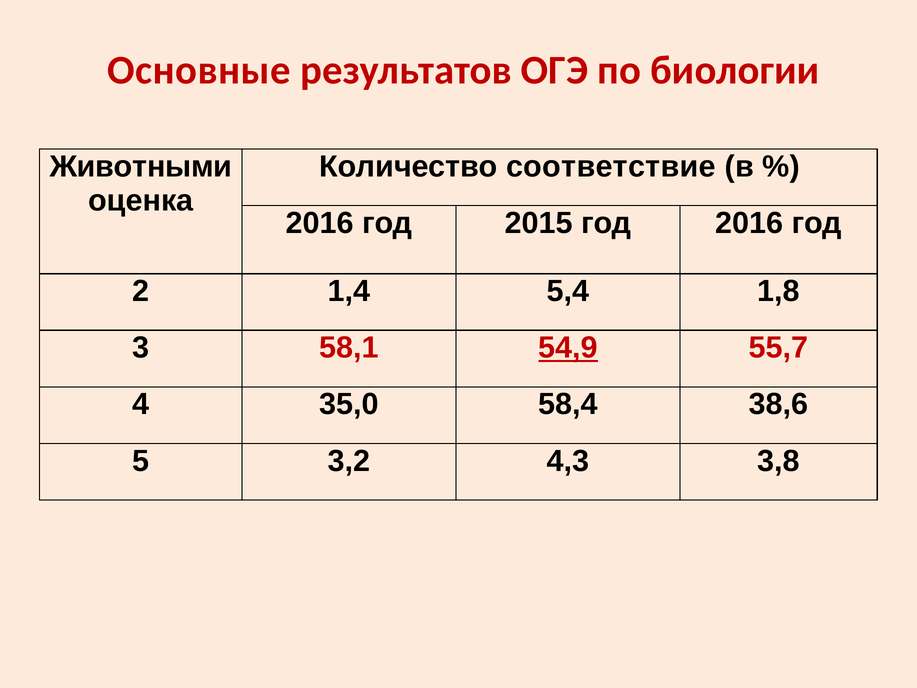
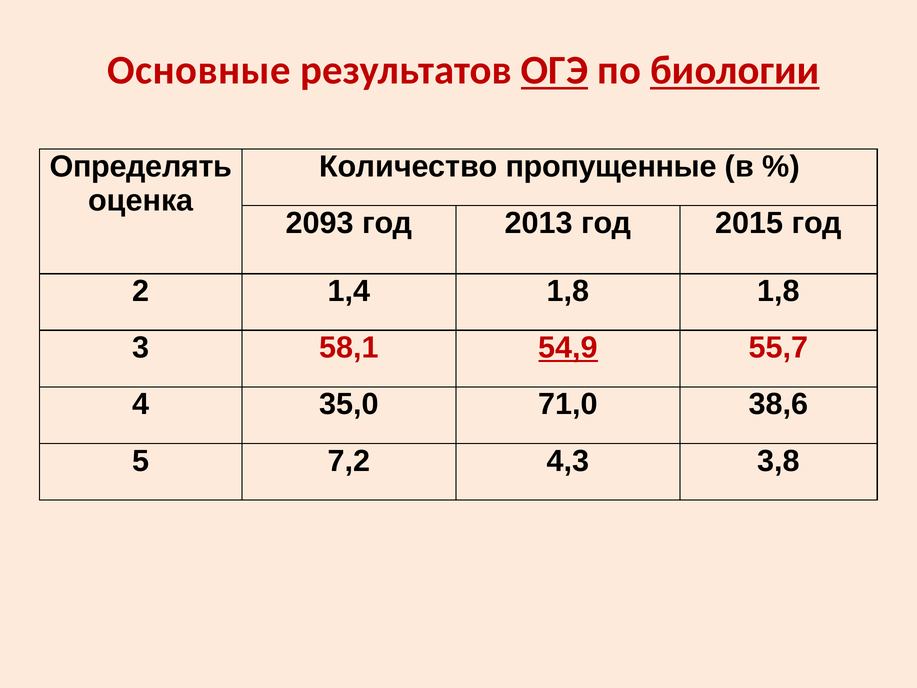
ОГЭ underline: none -> present
биологии underline: none -> present
Животными: Животными -> Определять
соответствие: соответствие -> пропущенные
2016 at (320, 223): 2016 -> 2093
2015: 2015 -> 2013
год 2016: 2016 -> 2015
1,4 5,4: 5,4 -> 1,8
58,4: 58,4 -> 71,0
3,2: 3,2 -> 7,2
